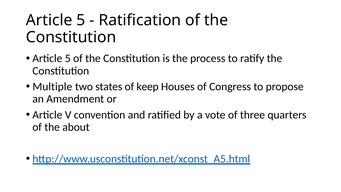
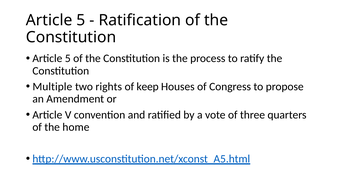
states: states -> rights
about: about -> home
